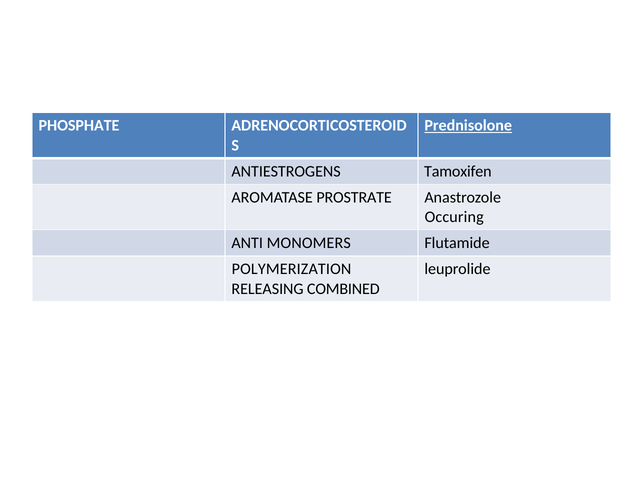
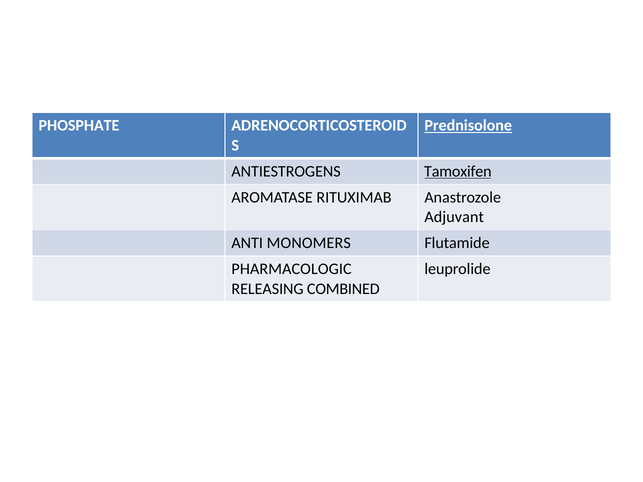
Tamoxifen underline: none -> present
PROSTRATE: PROSTRATE -> RITUXIMAB
Occuring: Occuring -> Adjuvant
POLYMERIZATION: POLYMERIZATION -> PHARMACOLOGIC
